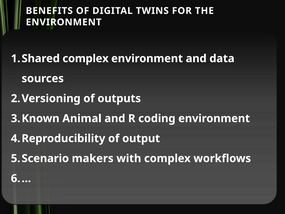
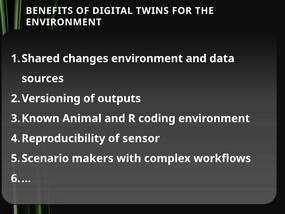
complex at (86, 58): complex -> changes
output: output -> sensor
